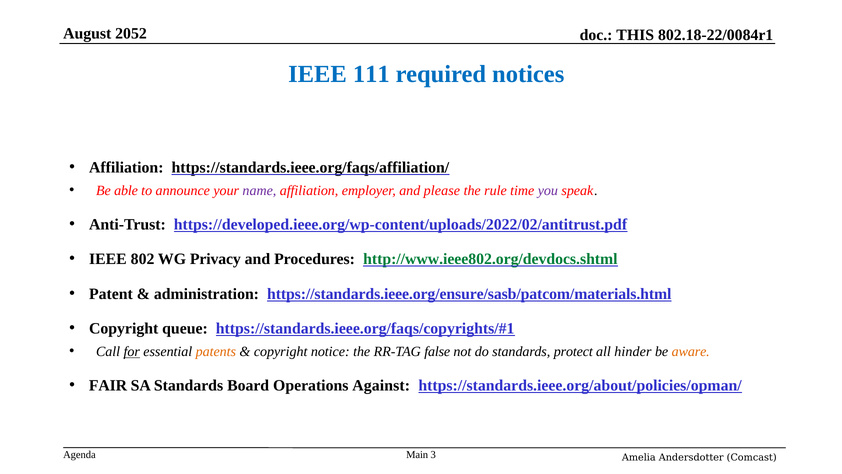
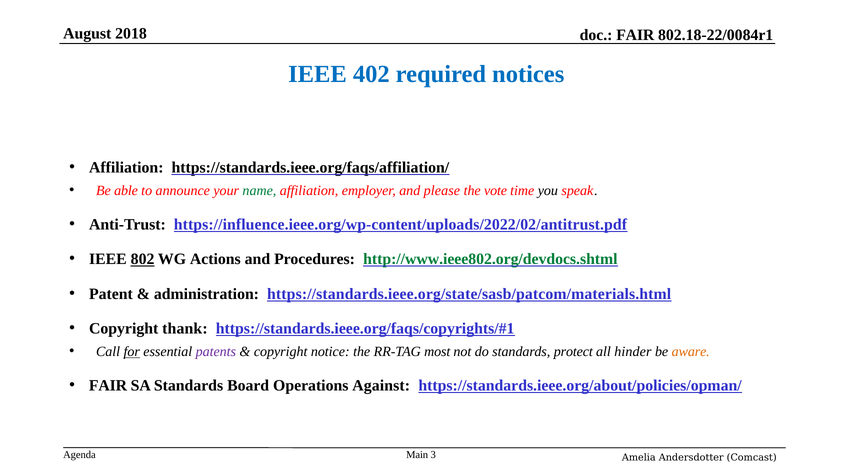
2052: 2052 -> 2018
THIS at (635, 35): THIS -> FAIR
111: 111 -> 402
name colour: purple -> green
rule: rule -> vote
you colour: purple -> black
https://developed.ieee.org/wp-content/uploads/2022/02/antitrust.pdf: https://developed.ieee.org/wp-content/uploads/2022/02/antitrust.pdf -> https://influence.ieee.org/wp-content/uploads/2022/02/antitrust.pdf
802 underline: none -> present
Privacy: Privacy -> Actions
https://standards.ieee.org/ensure/sasb/patcom/materials.html: https://standards.ieee.org/ensure/sasb/patcom/materials.html -> https://standards.ieee.org/state/sasb/patcom/materials.html
queue: queue -> thank
patents colour: orange -> purple
false: false -> most
